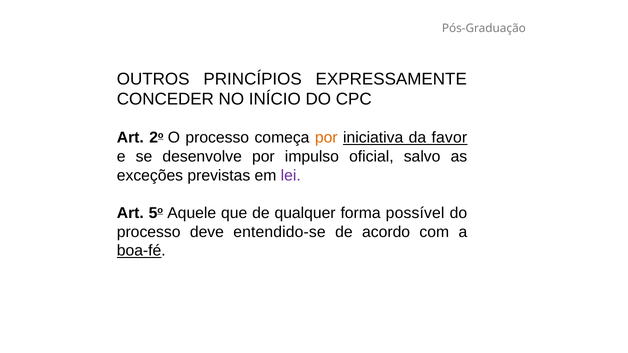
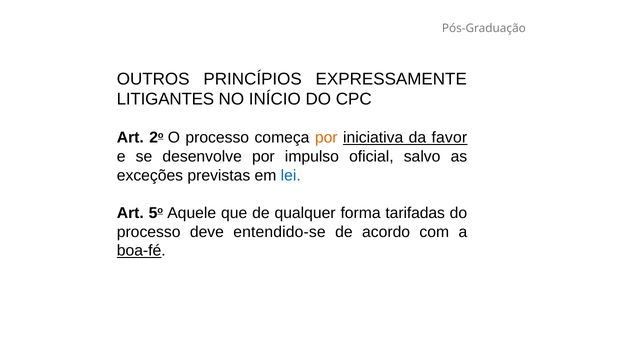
CONCEDER: CONCEDER -> LITIGANTES
lei colour: purple -> blue
possível: possível -> tarifadas
